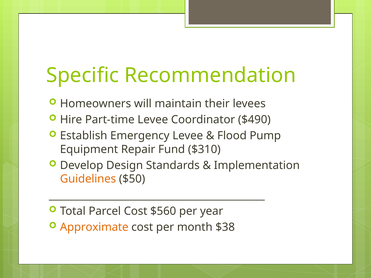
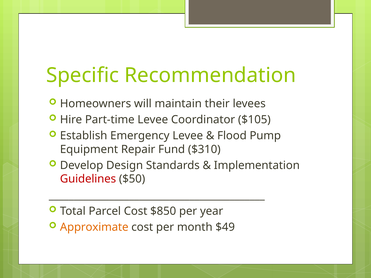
$490: $490 -> $105
Guidelines colour: orange -> red
$560: $560 -> $850
$38: $38 -> $49
